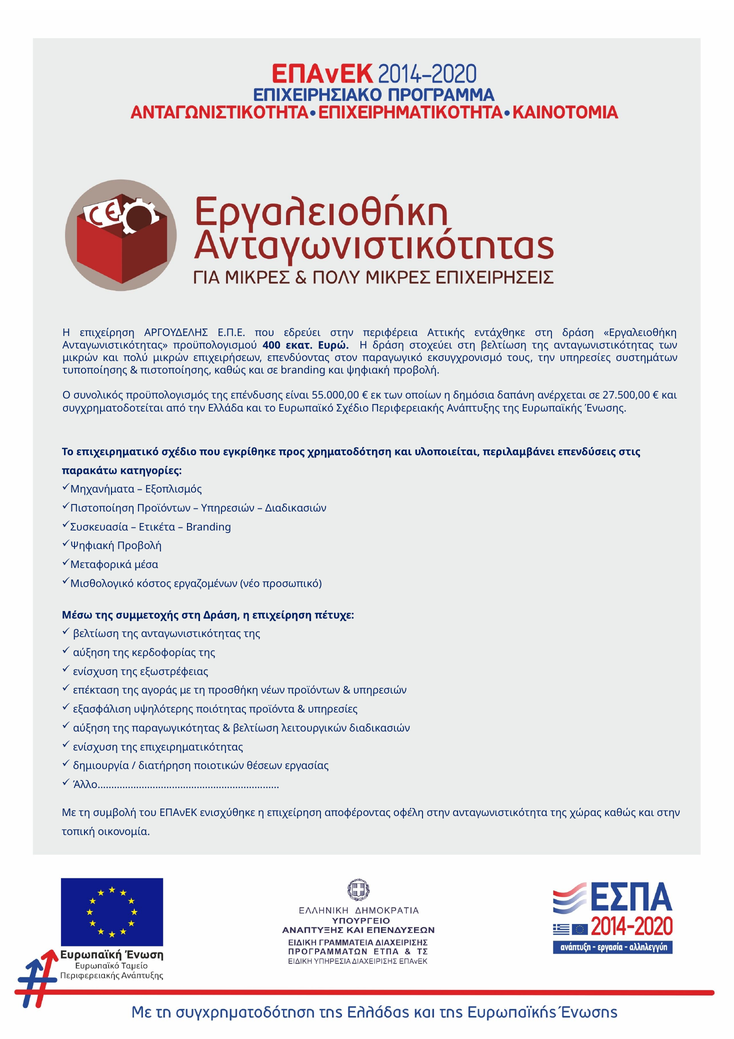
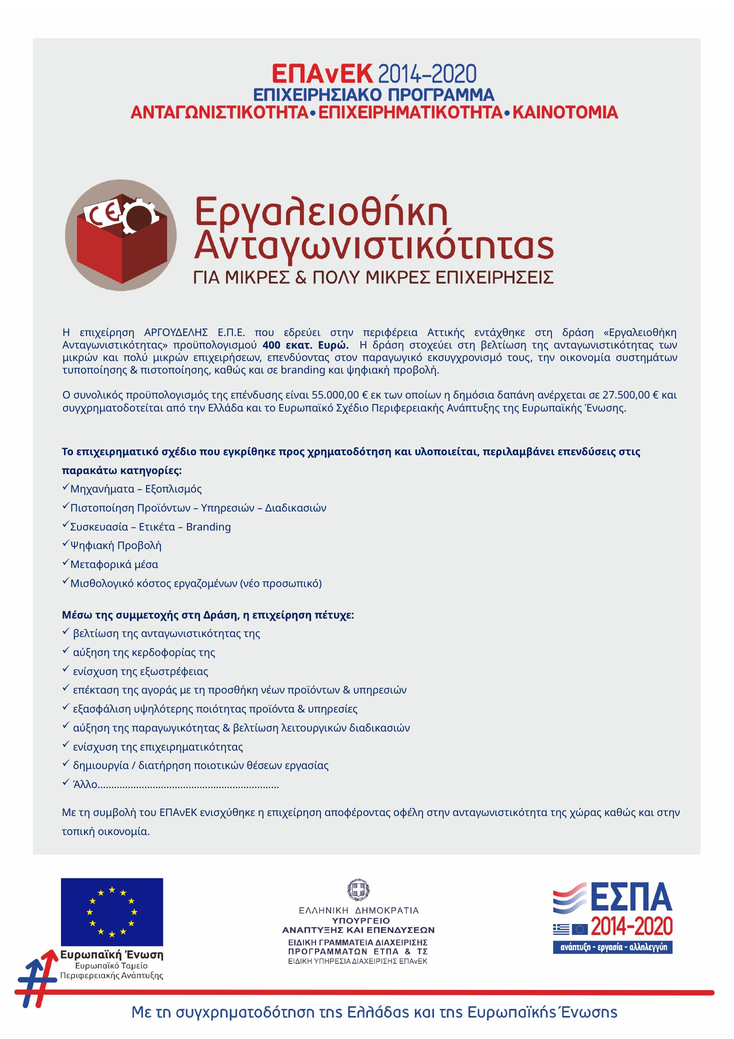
την υπηρεσίες: υπηρεσίες -> οικονομία
